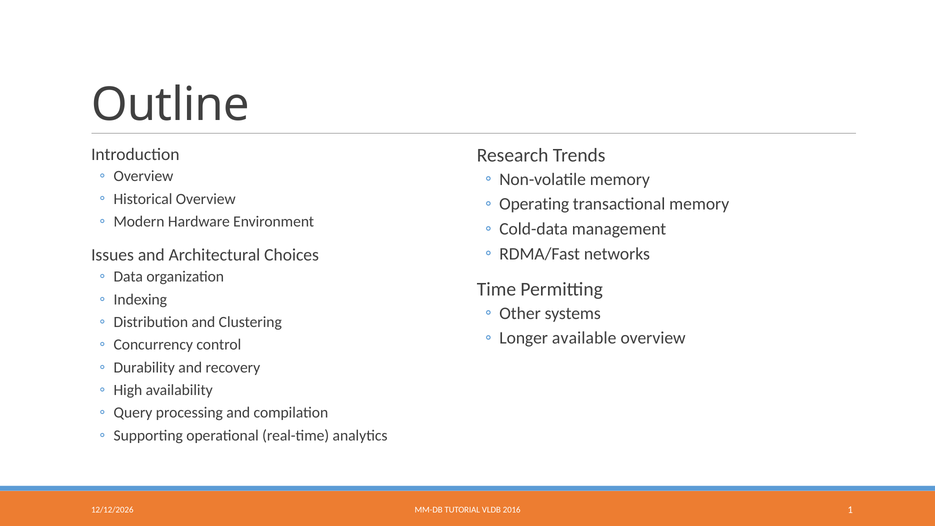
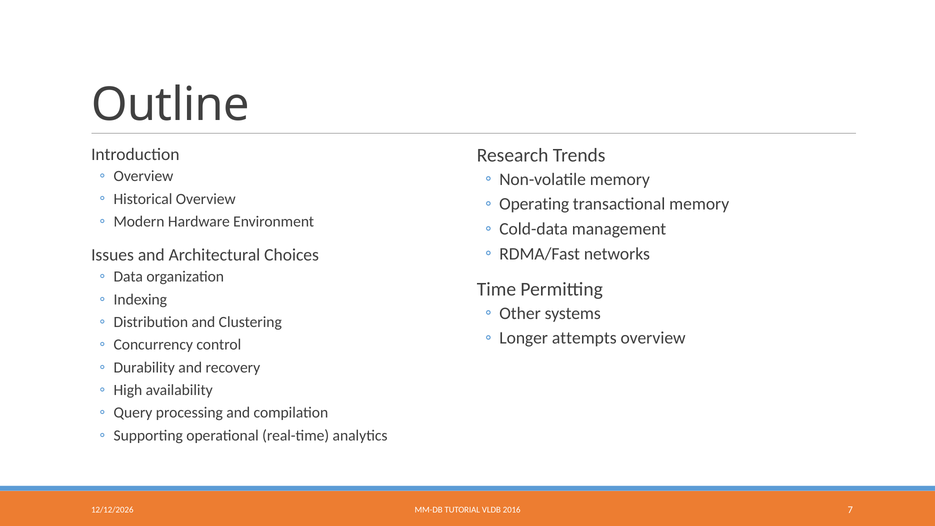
available: available -> attempts
1: 1 -> 7
